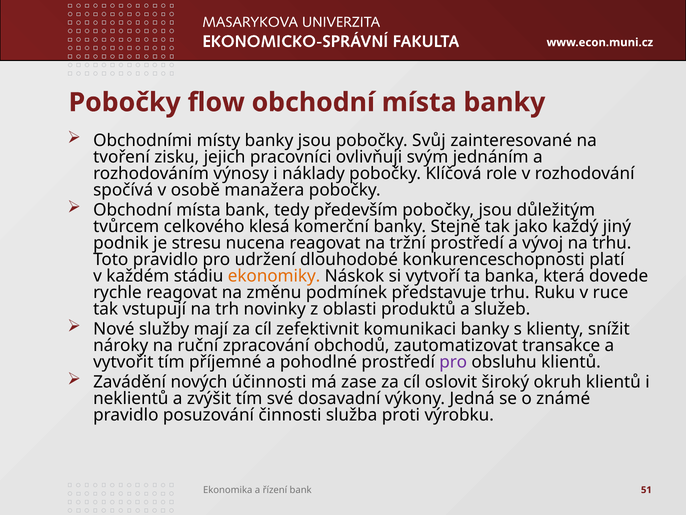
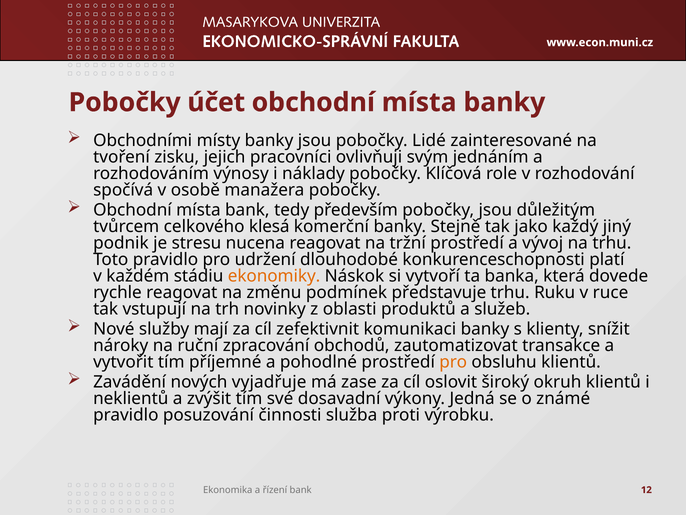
flow: flow -> účet
Svůj: Svůj -> Lidé
pro at (453, 362) colour: purple -> orange
účinnosti: účinnosti -> vyjadřuje
51: 51 -> 12
